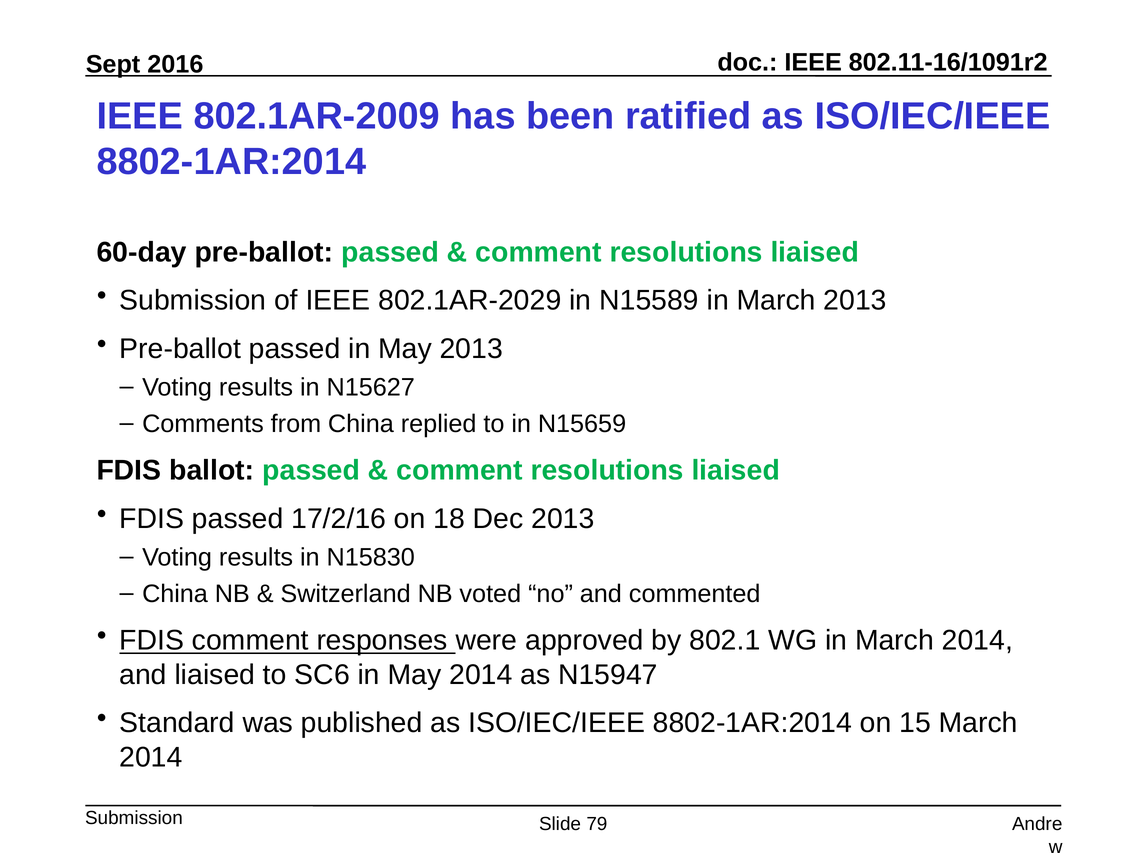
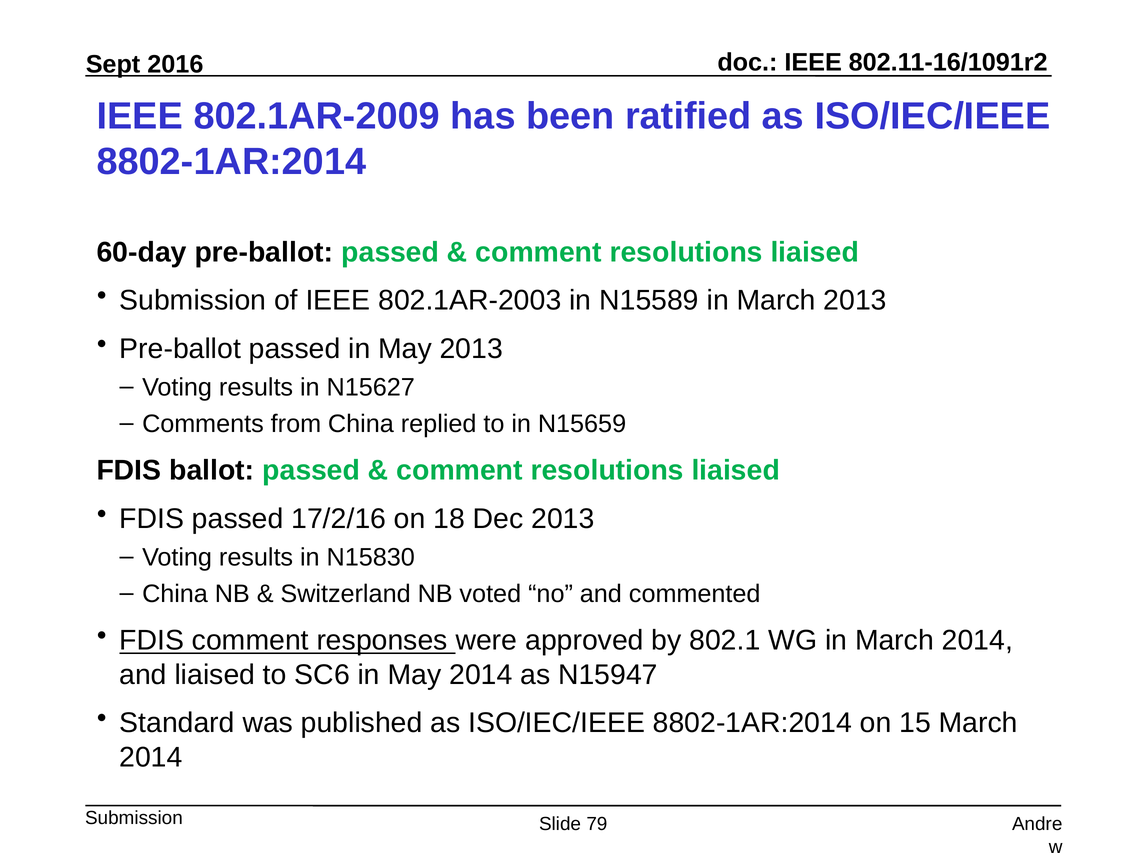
802.1AR-2029: 802.1AR-2029 -> 802.1AR-2003
